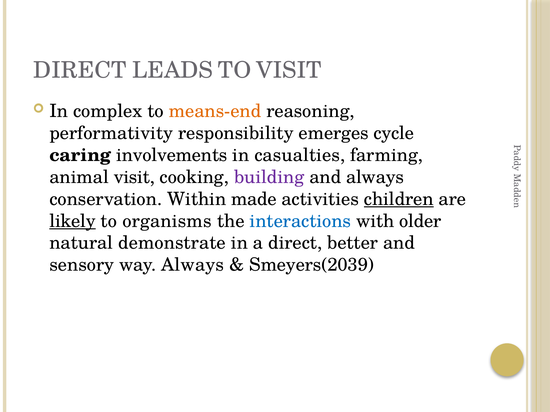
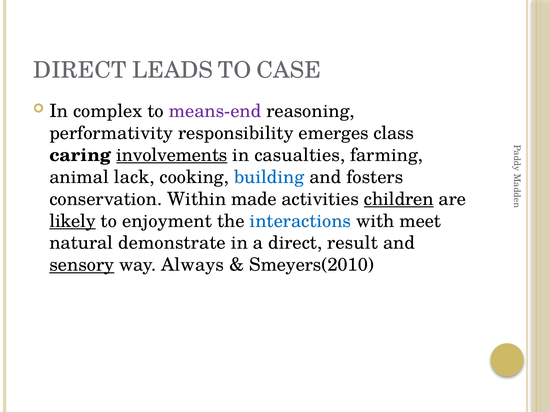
TO VISIT: VISIT -> CASE
means-end colour: orange -> purple
cycle: cycle -> class
involvements underline: none -> present
animal visit: visit -> lack
building colour: purple -> blue
and always: always -> fosters
organisms: organisms -> enjoyment
older: older -> meet
better: better -> result
sensory underline: none -> present
Smeyers(2039: Smeyers(2039 -> Smeyers(2010
